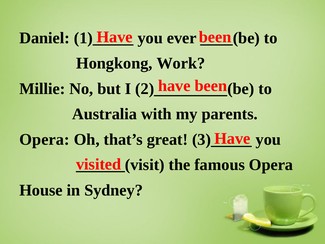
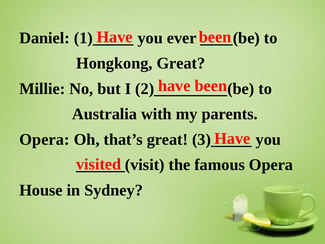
Hongkong Work: Work -> Great
